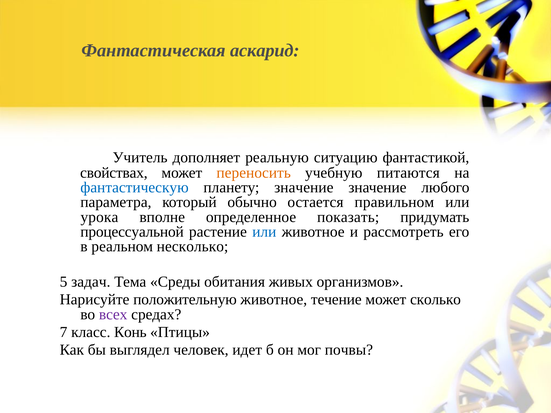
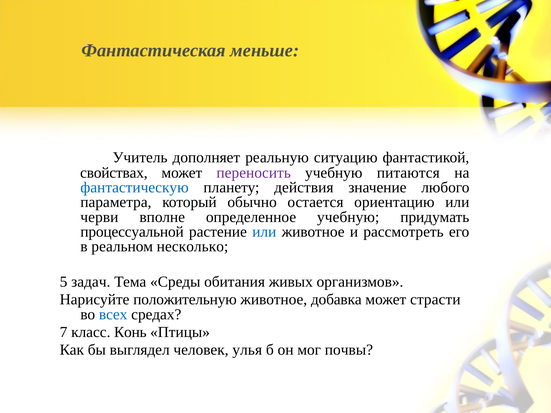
аскарид: аскарид -> меньше
переносить colour: orange -> purple
планету значение: значение -> действия
правильном: правильном -> ориентацию
урока: урока -> черви
определенное показать: показать -> учебную
течение: течение -> добавка
сколько: сколько -> страсти
всех colour: purple -> blue
идет: идет -> улья
